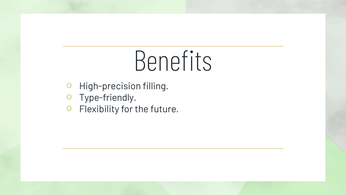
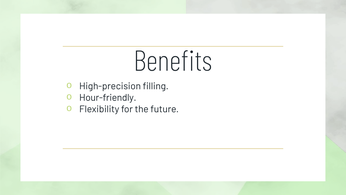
Type-friendly: Type-friendly -> Hour-friendly
